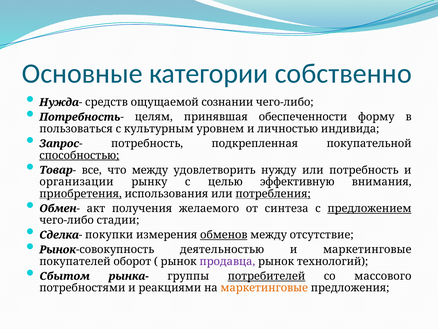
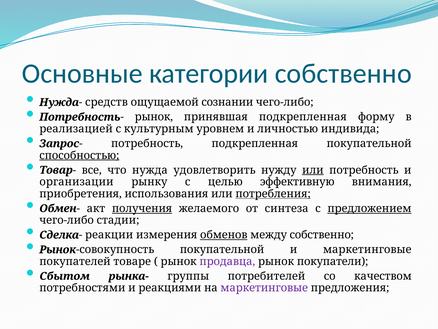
Потребность- целям: целям -> рынок
принявшая обеспеченности: обеспеченности -> подкрепленная
пользоваться: пользоваться -> реализацией
что между: между -> нужда
или at (313, 170) underline: none -> present
приобретения underline: present -> none
получения underline: none -> present
покупки: покупки -> реакции
между отсутствие: отсутствие -> собственно
Рынок-совокупность деятельностью: деятельностью -> покупательной
оборот: оборот -> товаре
технологий: технологий -> покупатели
потребителей underline: present -> none
массового: массового -> качеством
маркетинговые at (264, 288) colour: orange -> purple
